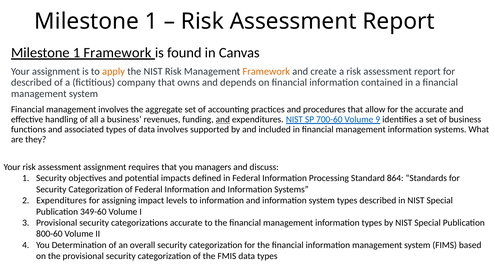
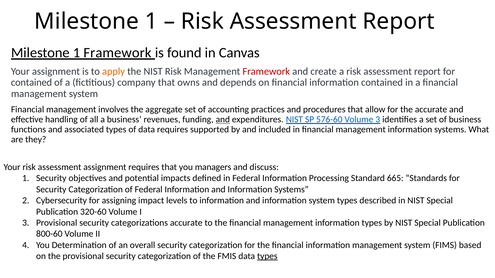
Framework at (266, 71) colour: orange -> red
described at (31, 83): described -> contained
700-60: 700-60 -> 576-60
Volume 9: 9 -> 3
data involves: involves -> requires
864: 864 -> 665
2 Expenditures: Expenditures -> Cybersecurity
349-60: 349-60 -> 320-60
types at (267, 257) underline: none -> present
